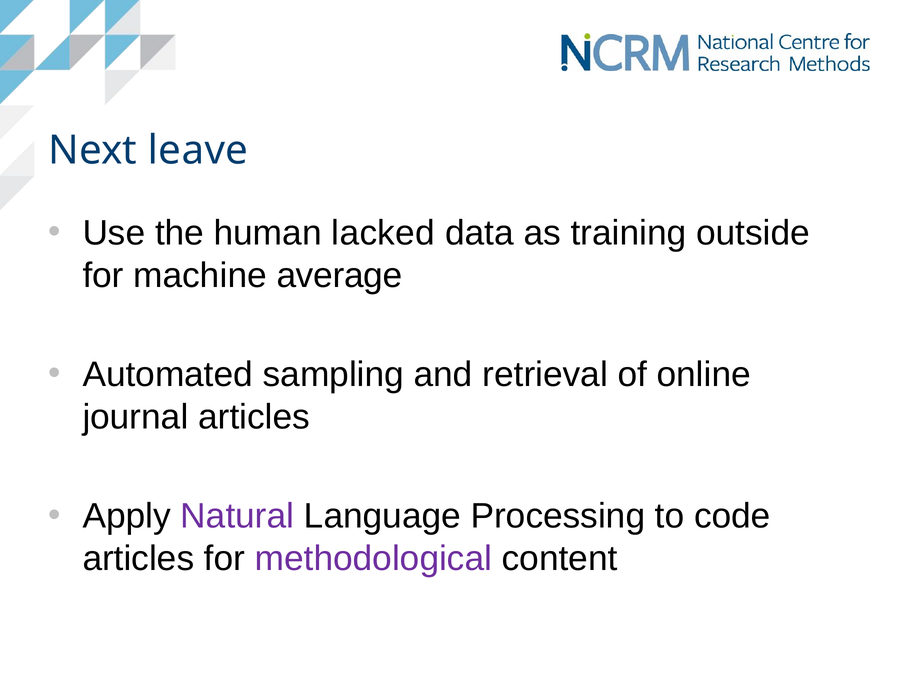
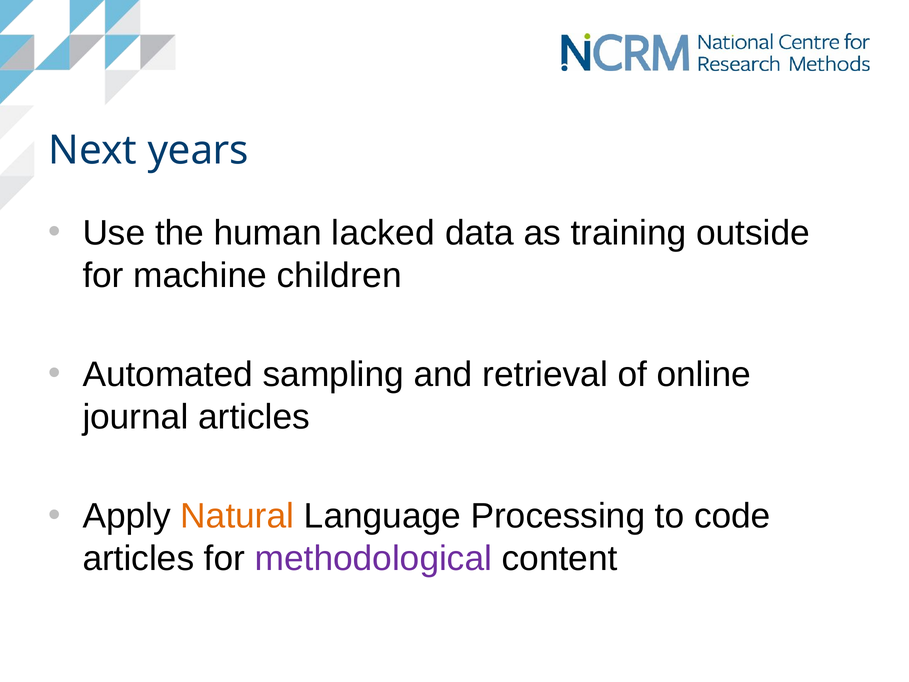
leave: leave -> years
average: average -> children
Natural colour: purple -> orange
